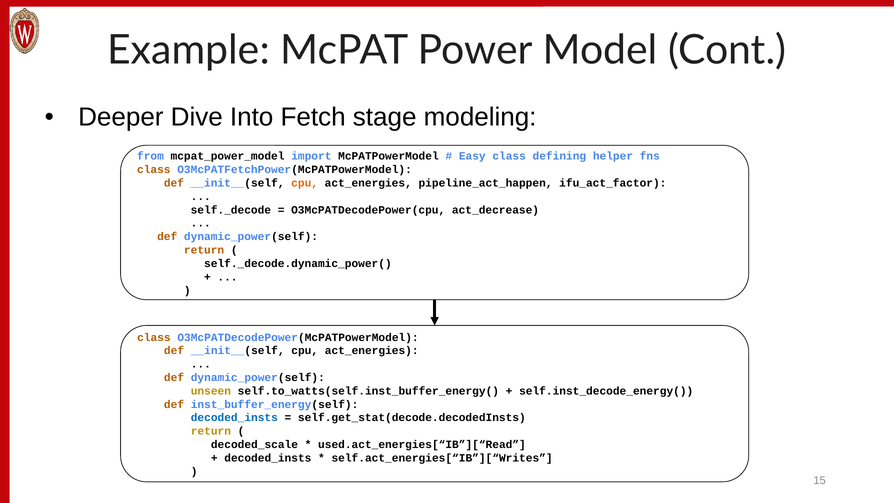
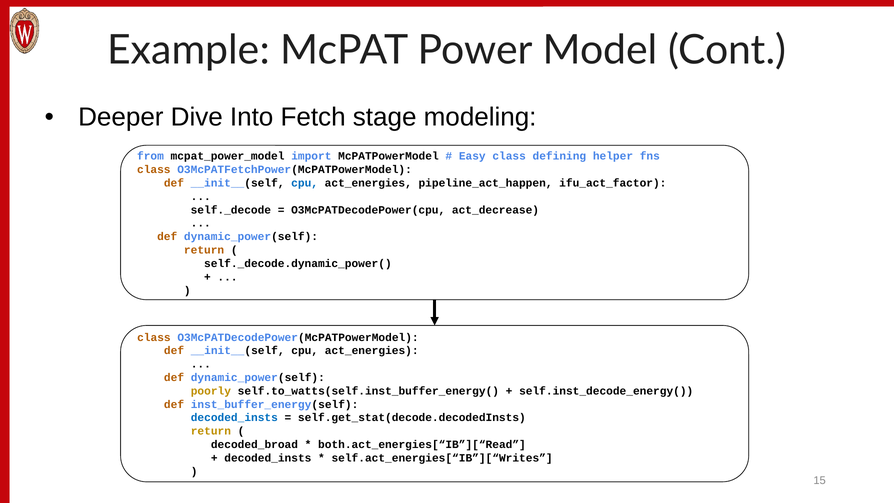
cpu at (305, 183) colour: orange -> blue
unseen: unseen -> poorly
decoded_scale: decoded_scale -> decoded_broad
used.act_energies[“IB”][“Read: used.act_energies[“IB”][“Read -> both.act_energies[“IB”][“Read
